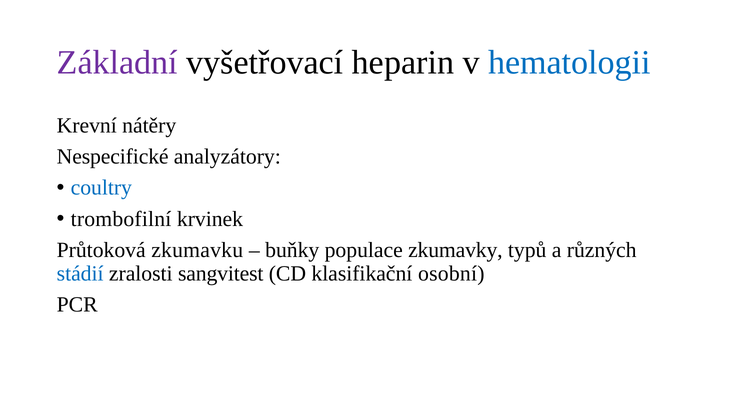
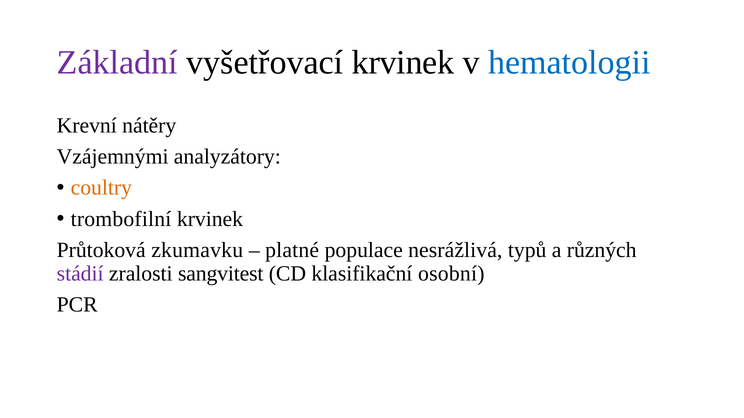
vyšetřovací heparin: heparin -> krvinek
Nespecifické: Nespecifické -> Vzájemnými
coultry colour: blue -> orange
buňky: buňky -> platné
zkumavky: zkumavky -> nesrážlivá
stádií colour: blue -> purple
